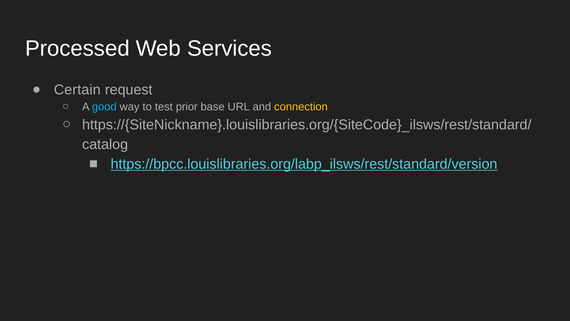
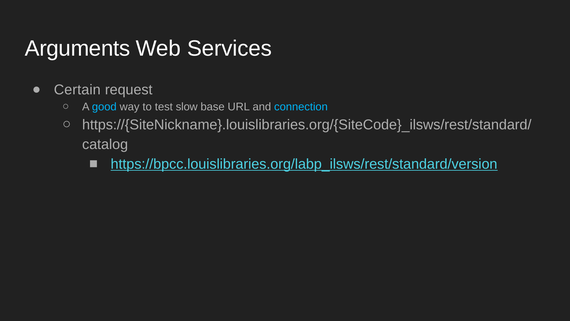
Processed: Processed -> Arguments
prior: prior -> slow
connection colour: yellow -> light blue
